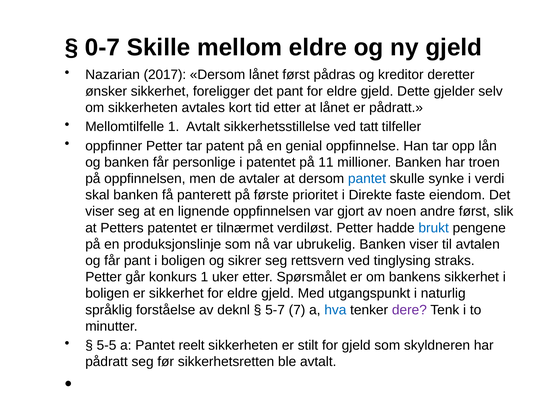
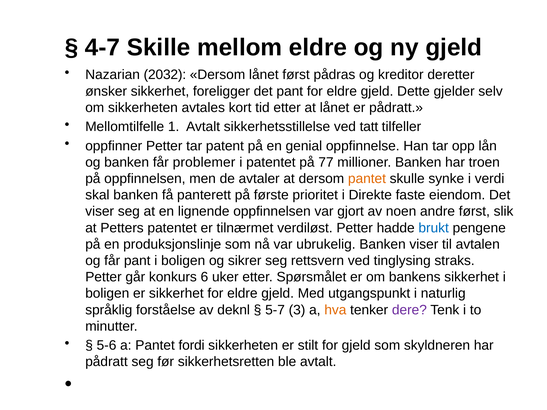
0-7: 0-7 -> 4-7
2017: 2017 -> 2032
personlige: personlige -> problemer
11: 11 -> 77
pantet at (367, 179) colour: blue -> orange
konkurs 1: 1 -> 6
7: 7 -> 3
hva colour: blue -> orange
5-5: 5-5 -> 5-6
reelt: reelt -> fordi
